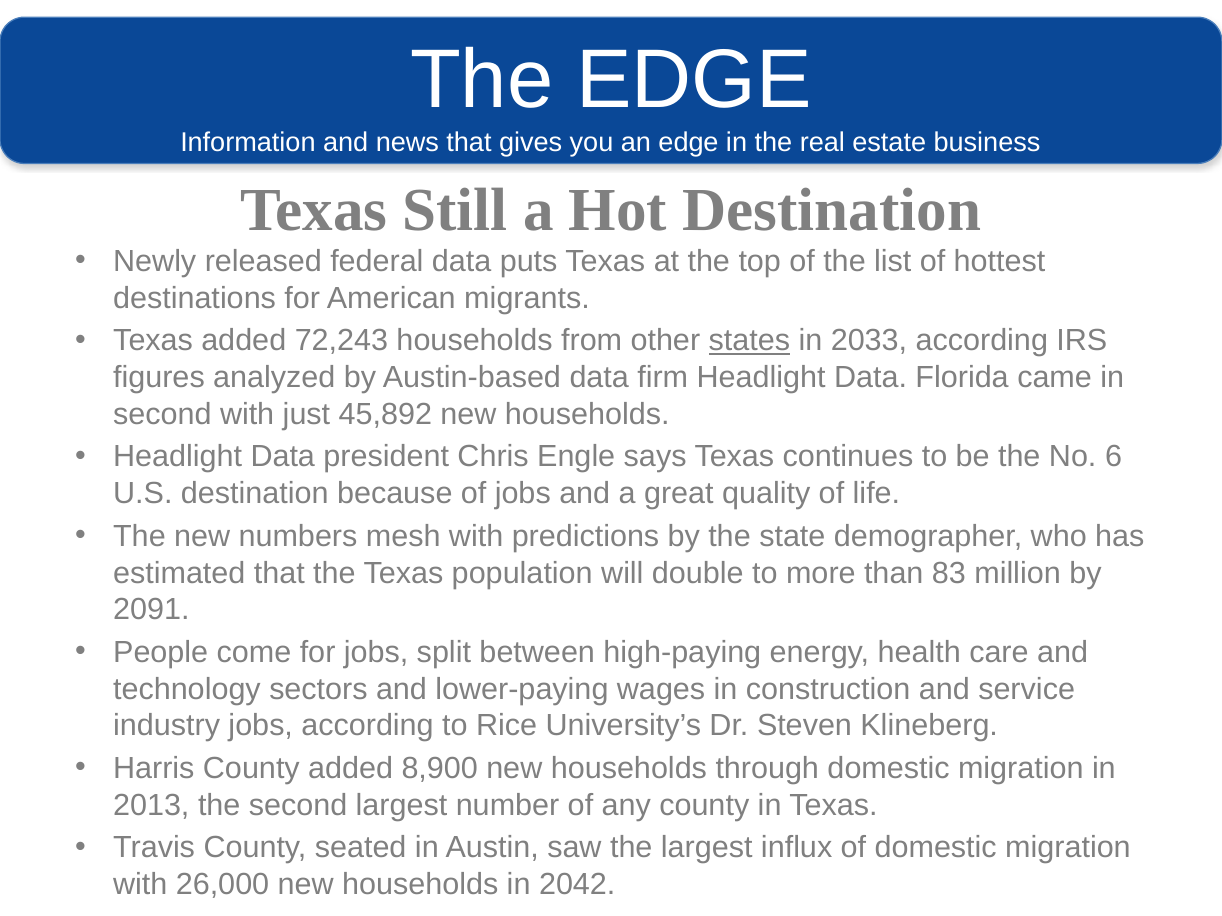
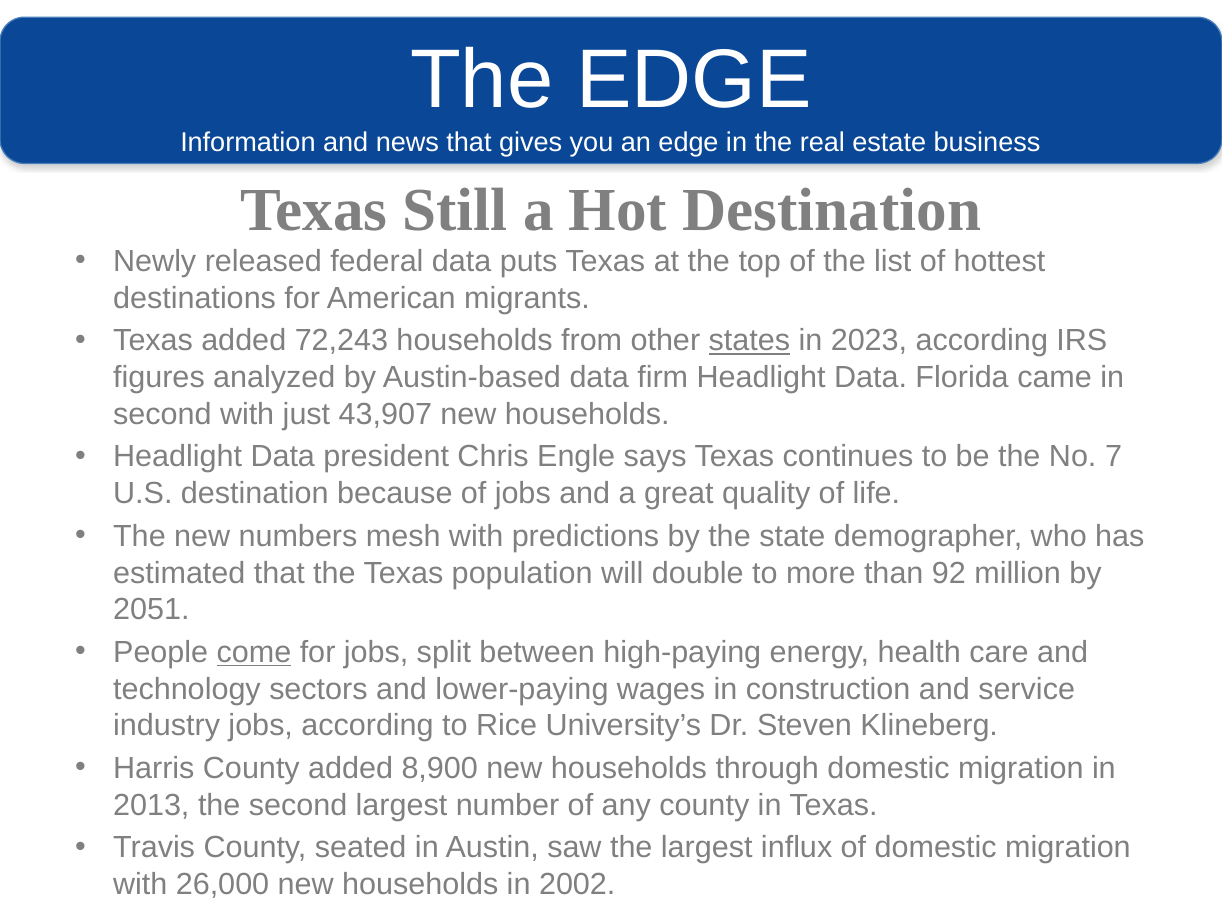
2033: 2033 -> 2023
45,892: 45,892 -> 43,907
6: 6 -> 7
83: 83 -> 92
2091: 2091 -> 2051
come underline: none -> present
2042: 2042 -> 2002
